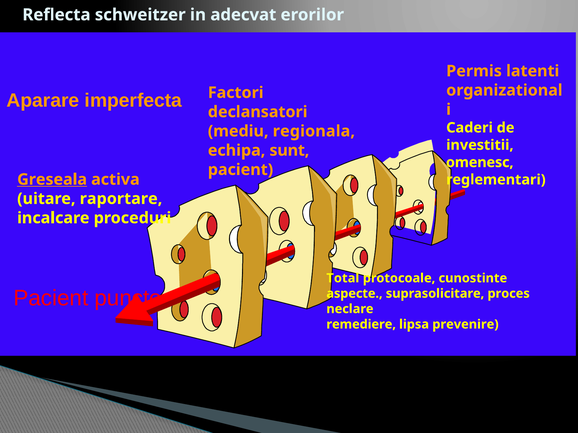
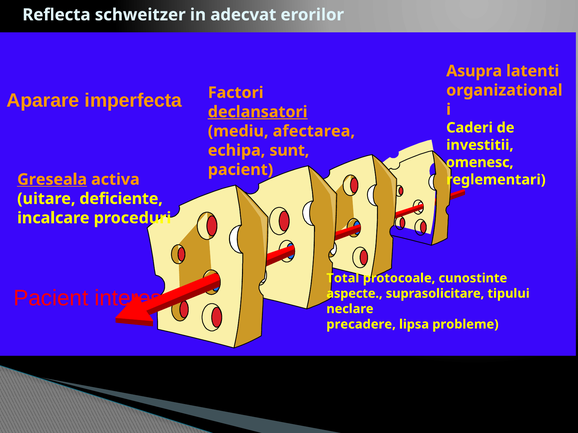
Permis: Permis -> Asupra
declansatori underline: none -> present
regionala: regionala -> afectarea
raportare: raportare -> deficiente
puncte: puncte -> interes
proces: proces -> tipului
remediere: remediere -> precadere
prevenire: prevenire -> probleme
